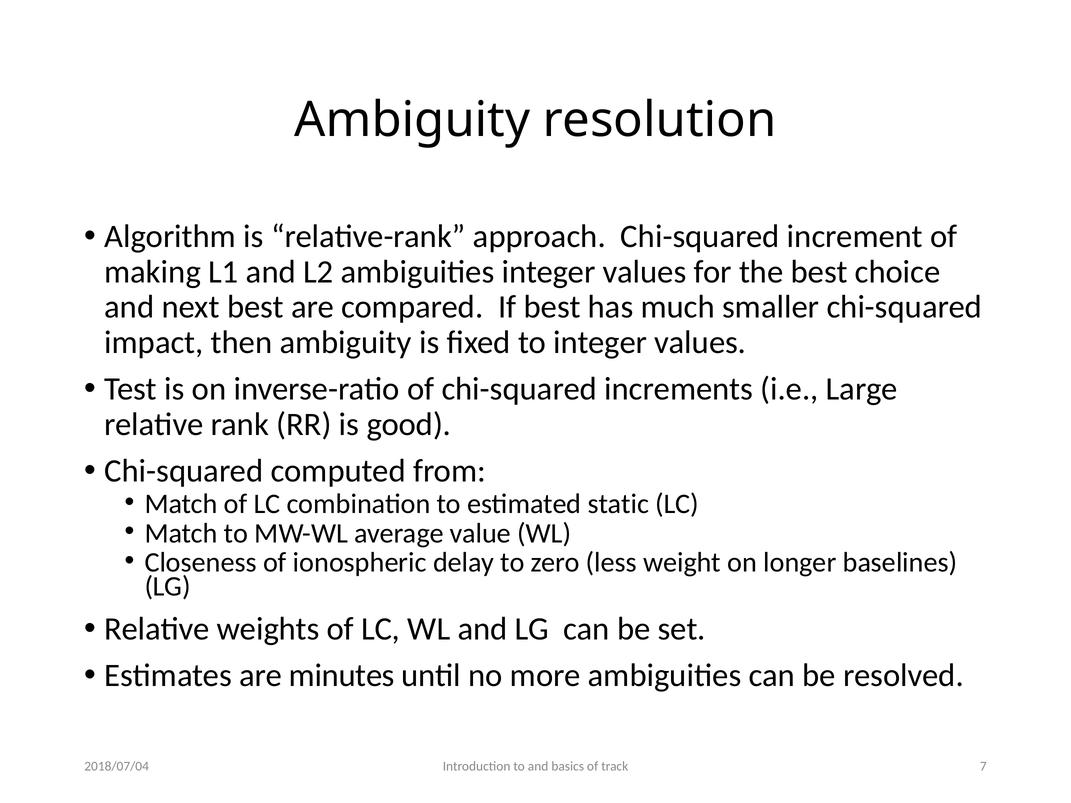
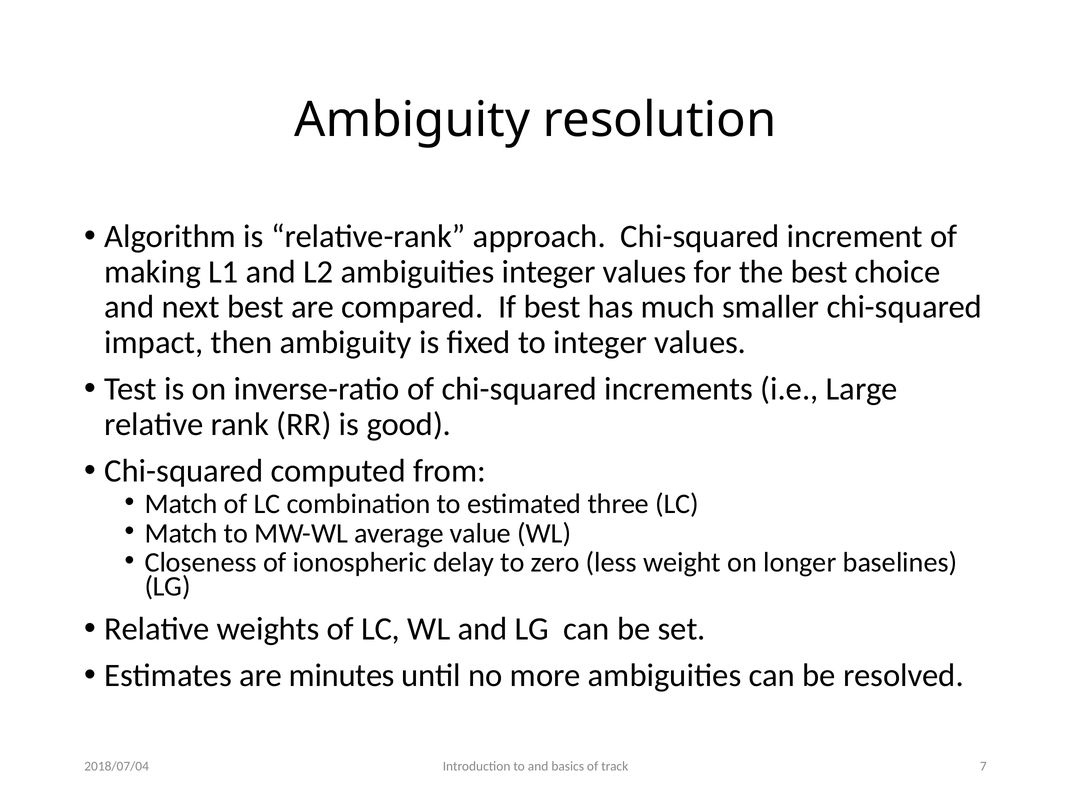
static: static -> three
